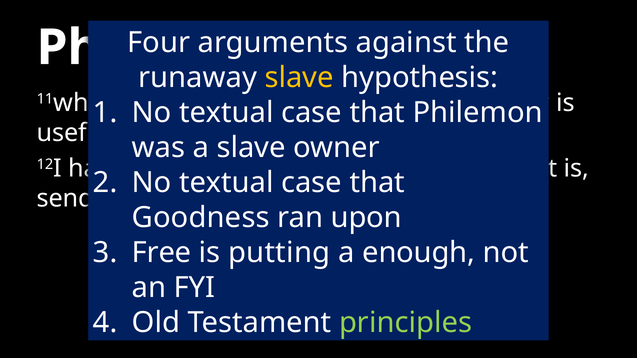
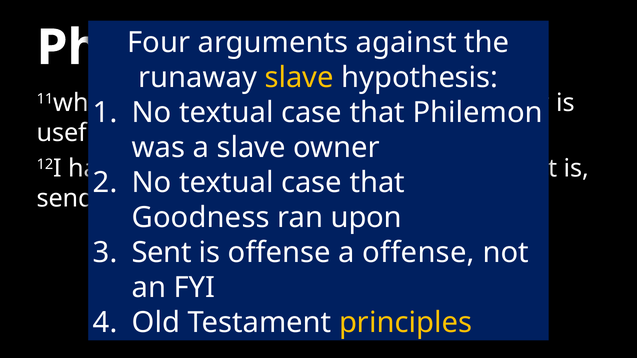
Free at (162, 253): Free -> Sent
is putting: putting -> offense
a enough: enough -> offense
principles colour: light green -> yellow
